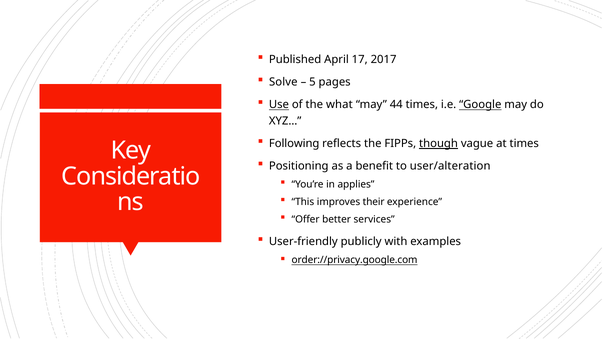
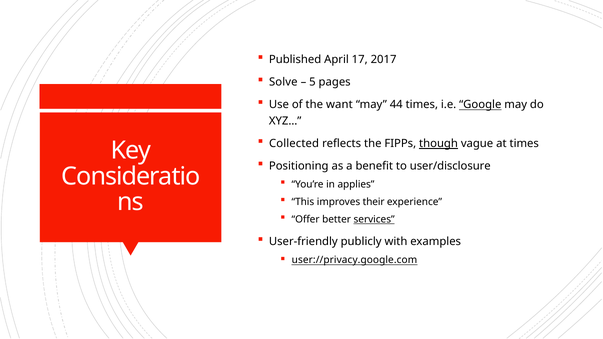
Use underline: present -> none
what: what -> want
Following: Following -> Collected
user/alteration: user/alteration -> user/disclosure
services underline: none -> present
order://privacy.google.com: order://privacy.google.com -> user://privacy.google.com
